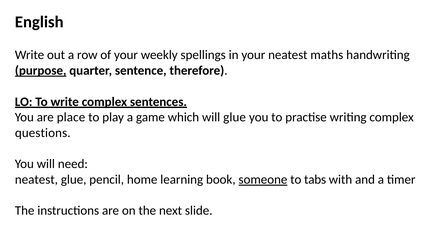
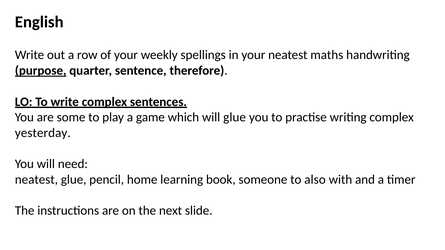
place: place -> some
questions: questions -> yesterday
someone underline: present -> none
tabs: tabs -> also
